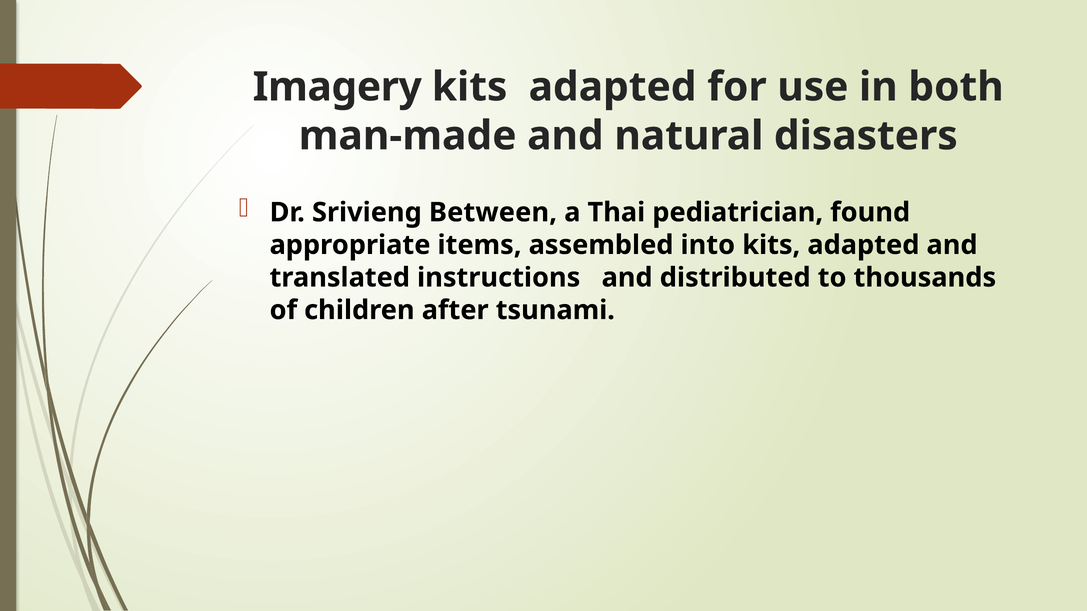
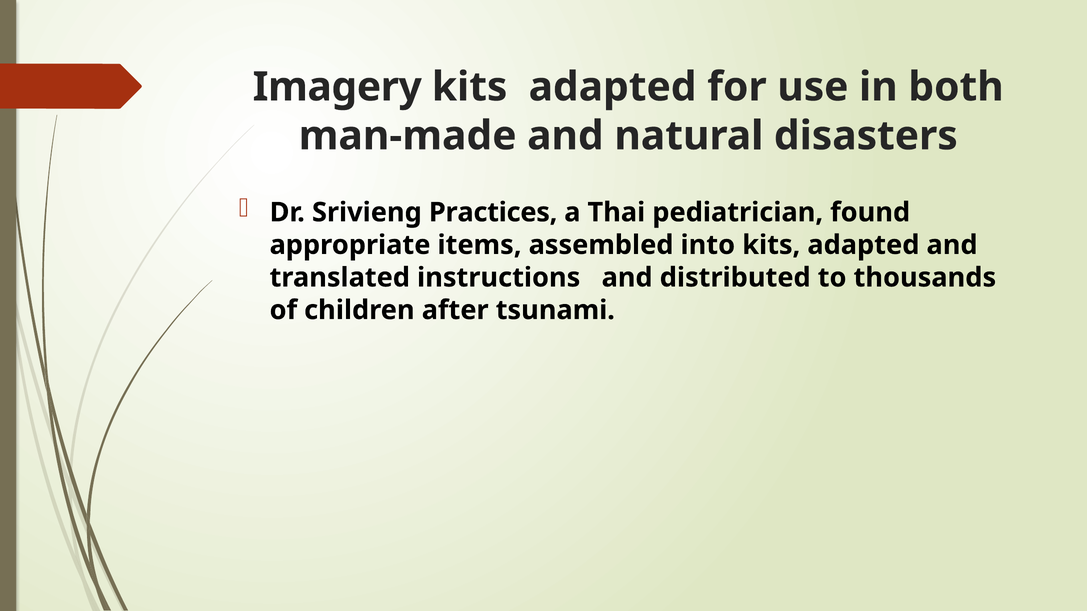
Between: Between -> Practices
